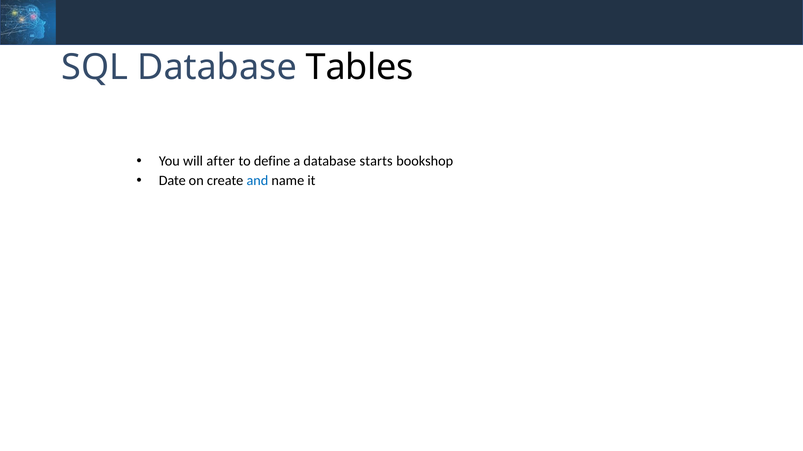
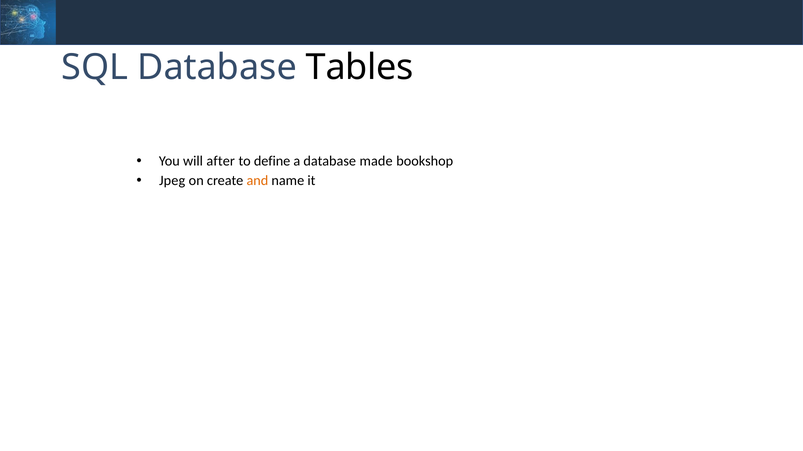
starts: starts -> made
Date: Date -> Jpeg
and colour: blue -> orange
